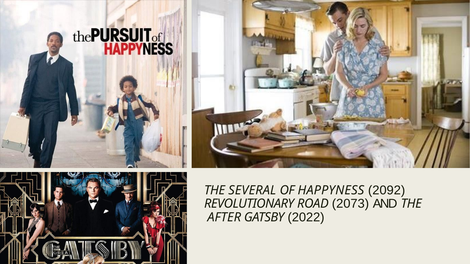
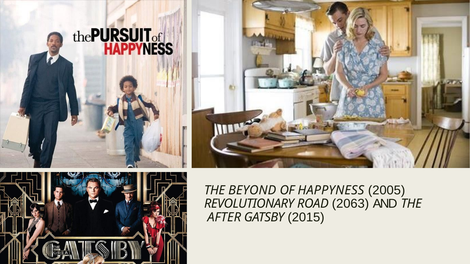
SEVERAL: SEVERAL -> BEYOND
2092: 2092 -> 2005
2073: 2073 -> 2063
2022: 2022 -> 2015
